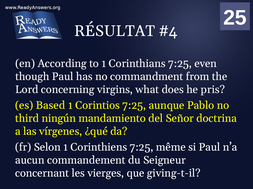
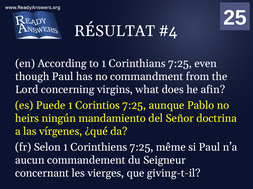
pris: pris -> afin
Based: Based -> Puede
third: third -> heirs
